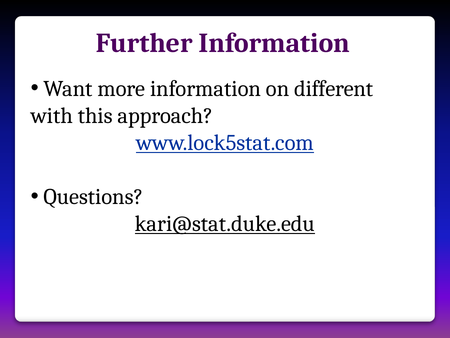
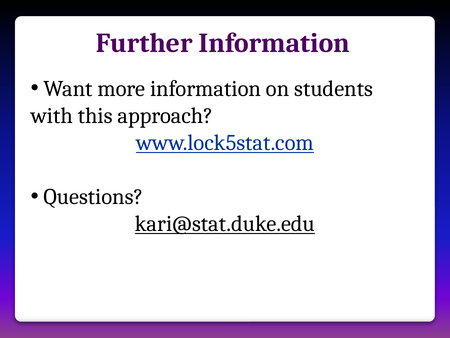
different: different -> students
